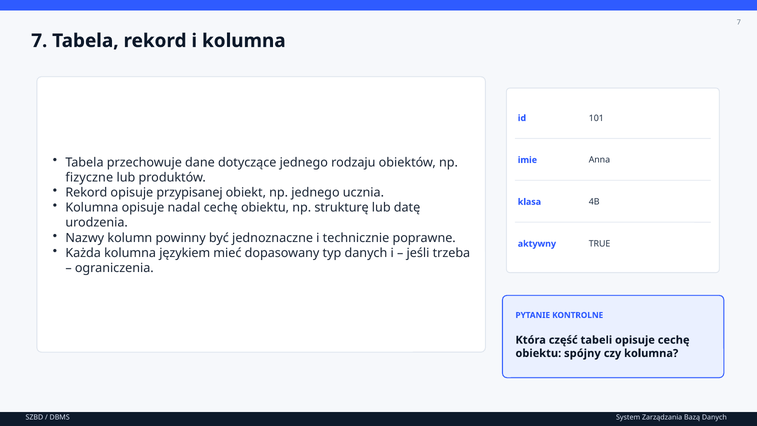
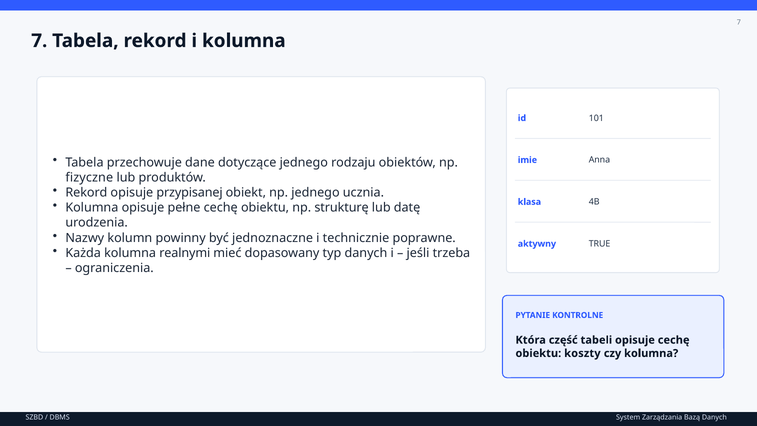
nadal: nadal -> pełne
językiem: językiem -> realnymi
spójny: spójny -> koszty
